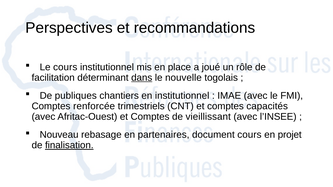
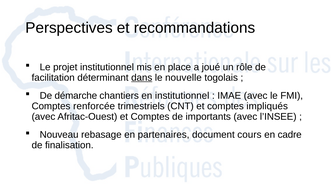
Le cours: cours -> projet
publiques: publiques -> démarche
capacités: capacités -> impliqués
vieillissant: vieillissant -> importants
projet: projet -> cadre
finalisation underline: present -> none
